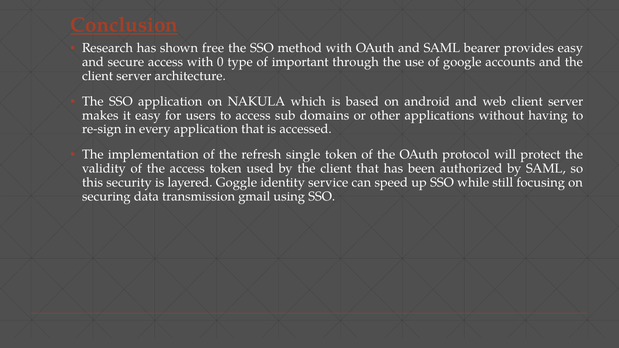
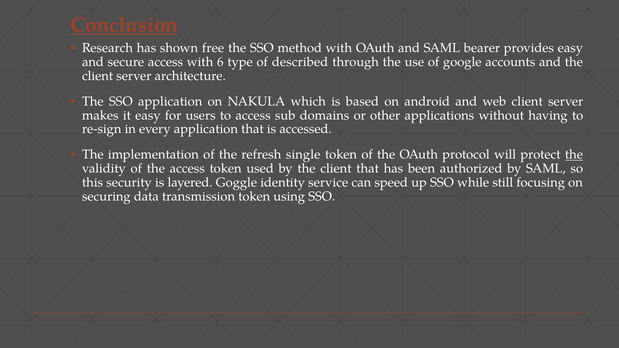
0: 0 -> 6
important: important -> described
the at (574, 155) underline: none -> present
transmission gmail: gmail -> token
